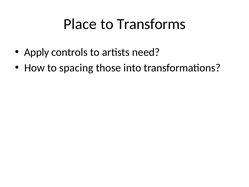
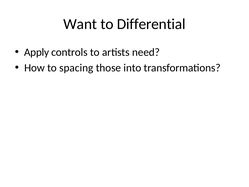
Place: Place -> Want
Transforms: Transforms -> Differential
